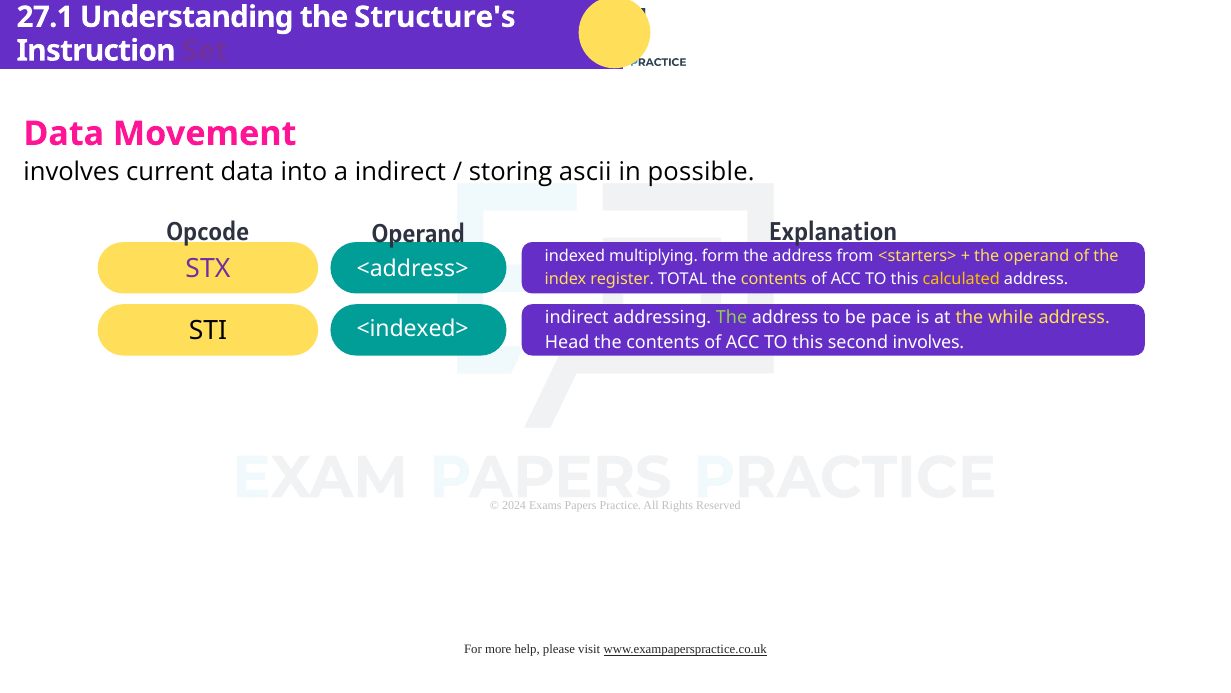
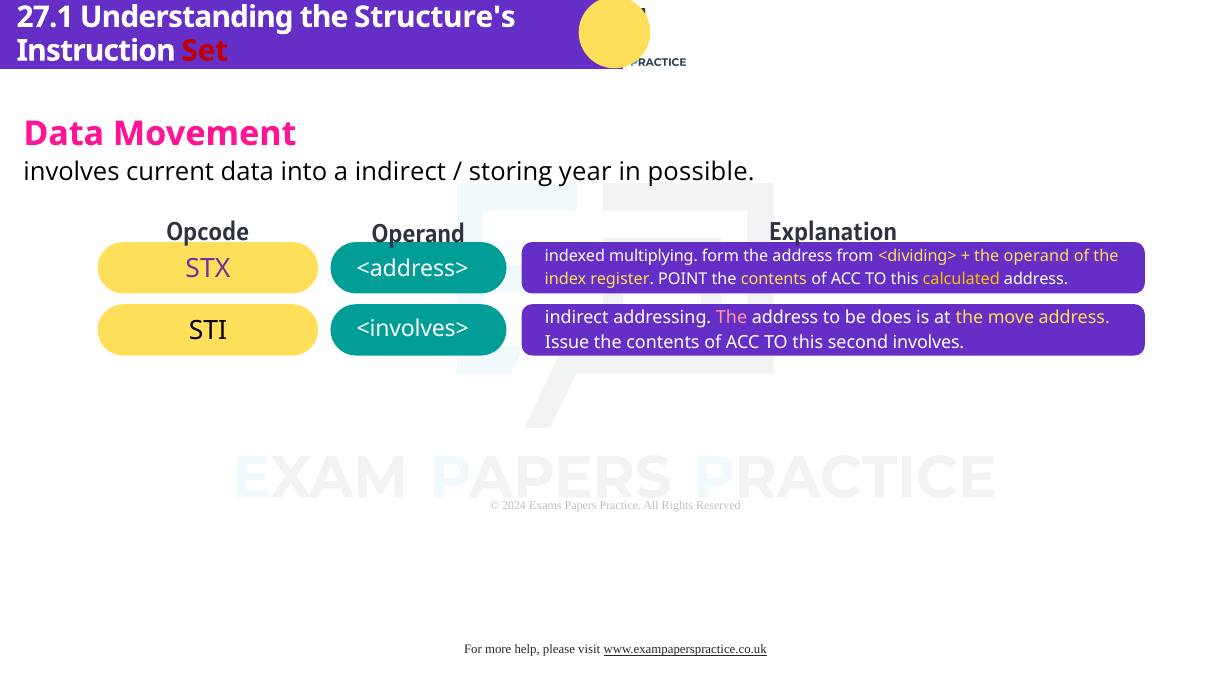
Set colour: purple -> red
ascii: ascii -> year
<starters>: <starters> -> <dividing>
TOTAL: TOTAL -> POINT
The at (732, 318) colour: light green -> pink
pace: pace -> does
while: while -> move
<indexed>: <indexed> -> <involves>
Head: Head -> Issue
